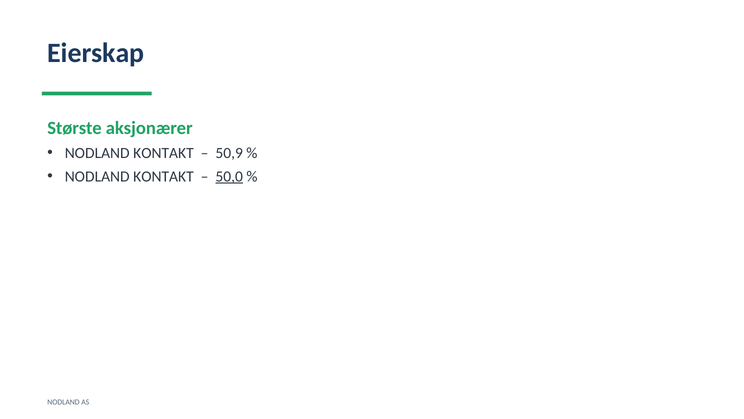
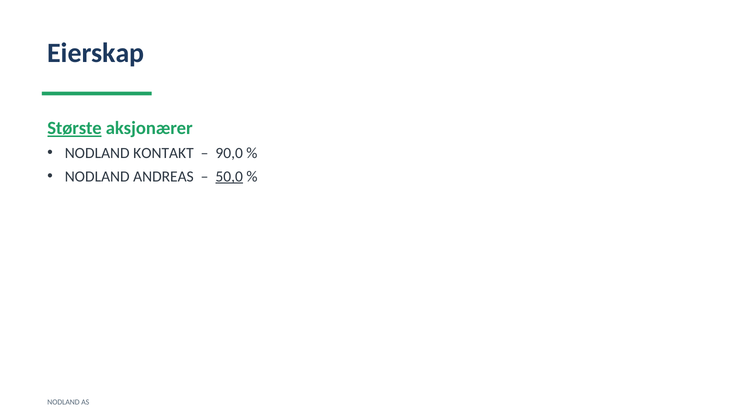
Største underline: none -> present
50,9: 50,9 -> 90,0
KONTAKT at (163, 176): KONTAKT -> ANDREAS
